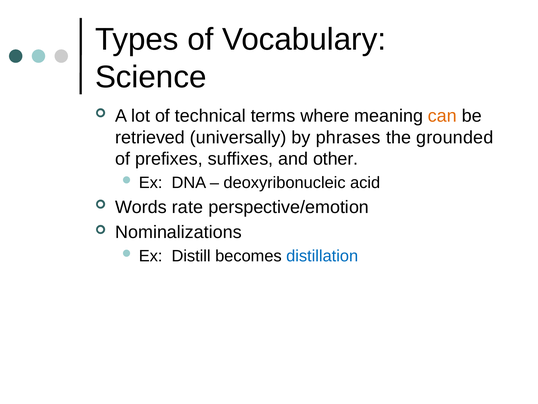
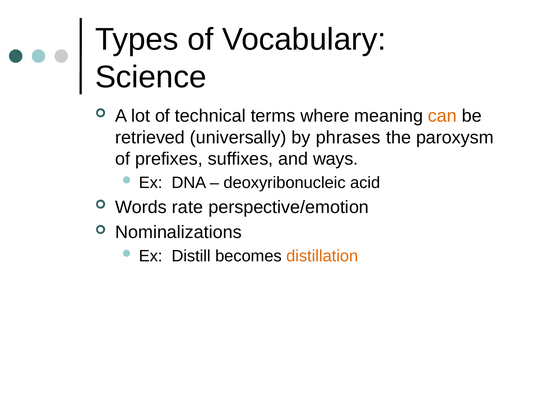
grounded: grounded -> paroxysm
other: other -> ways
distillation colour: blue -> orange
